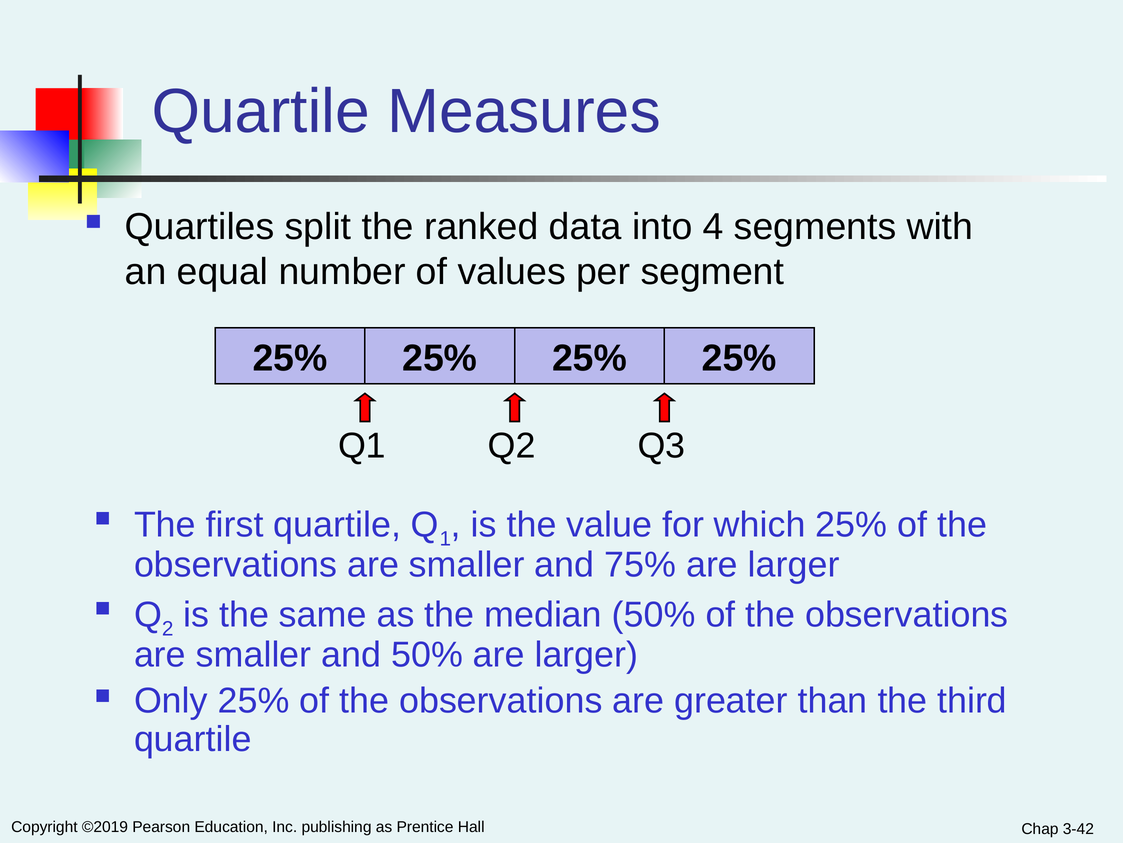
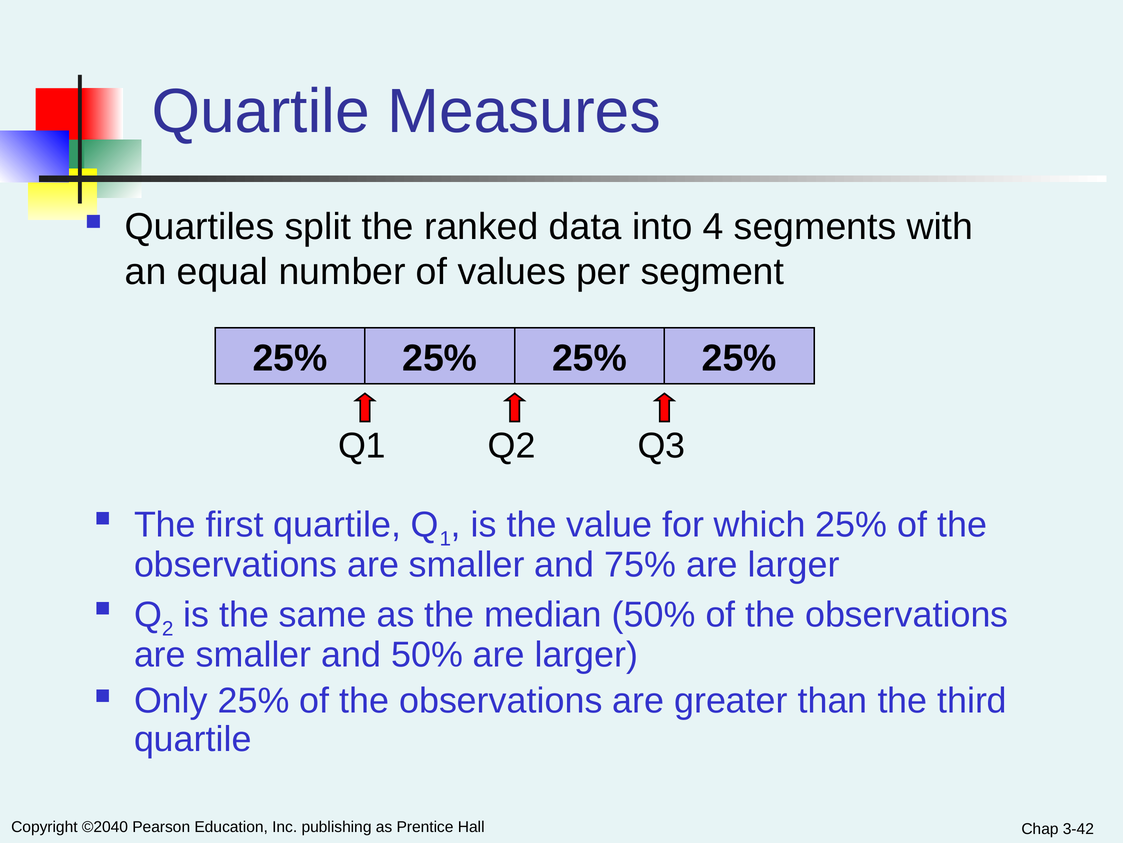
©2019: ©2019 -> ©2040
